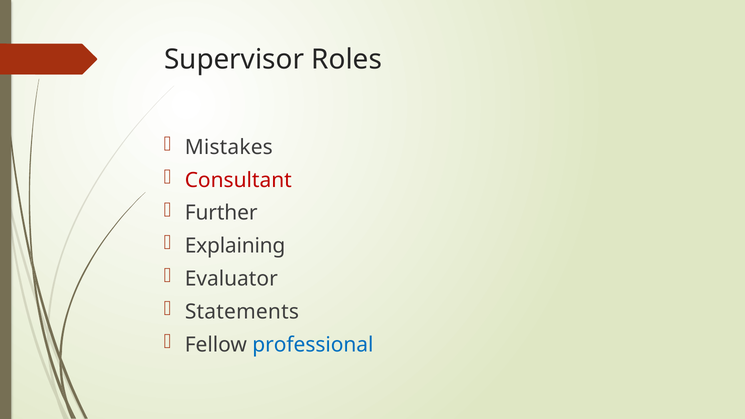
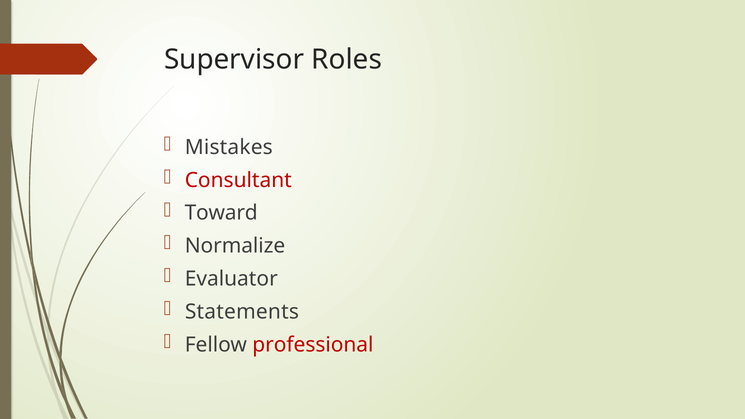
Further: Further -> Toward
Explaining: Explaining -> Normalize
professional colour: blue -> red
